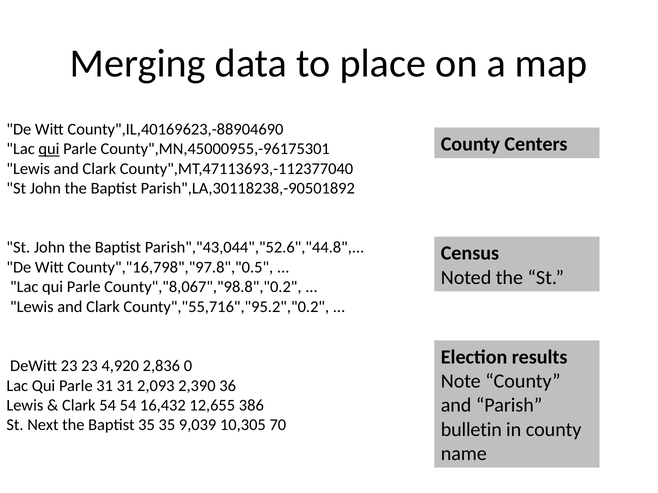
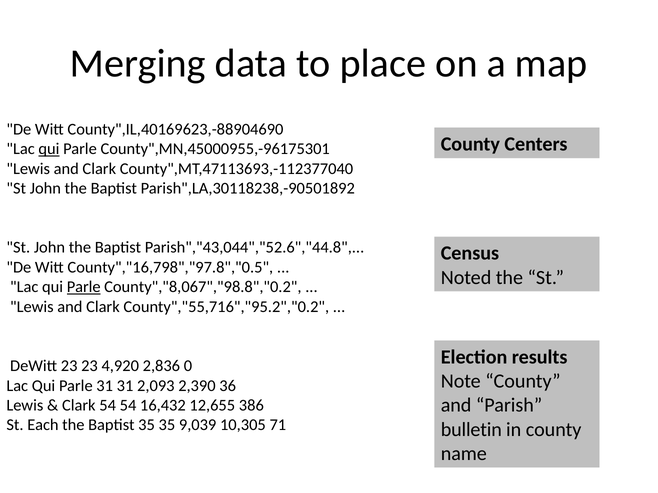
Parle at (84, 287) underline: none -> present
Next: Next -> Each
70: 70 -> 71
